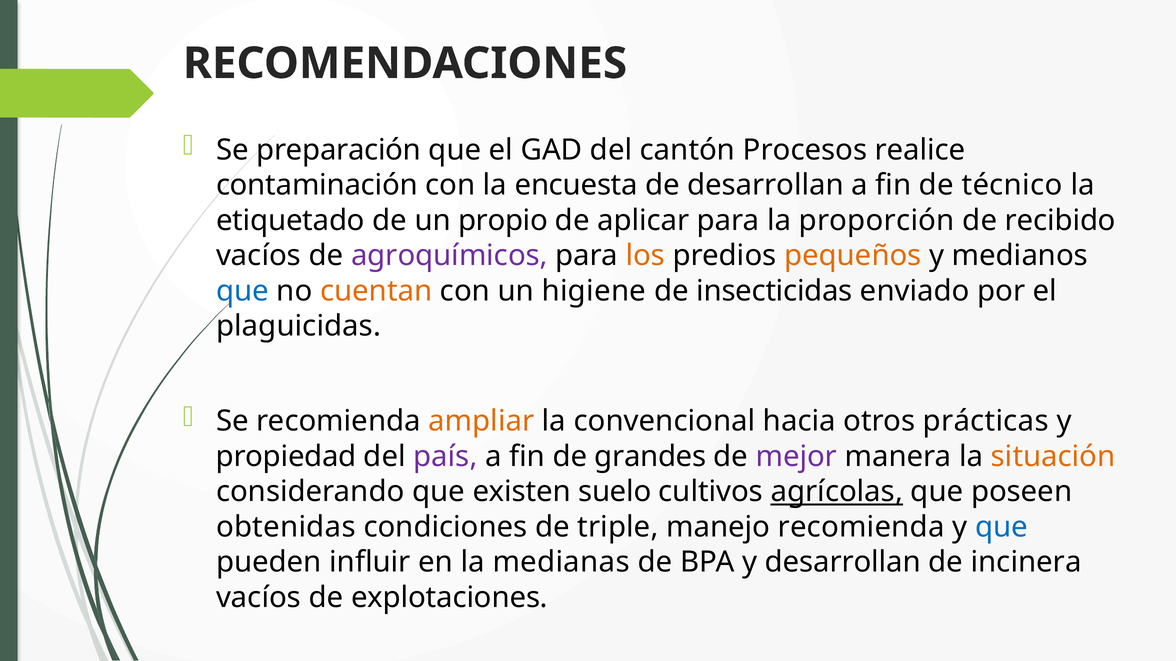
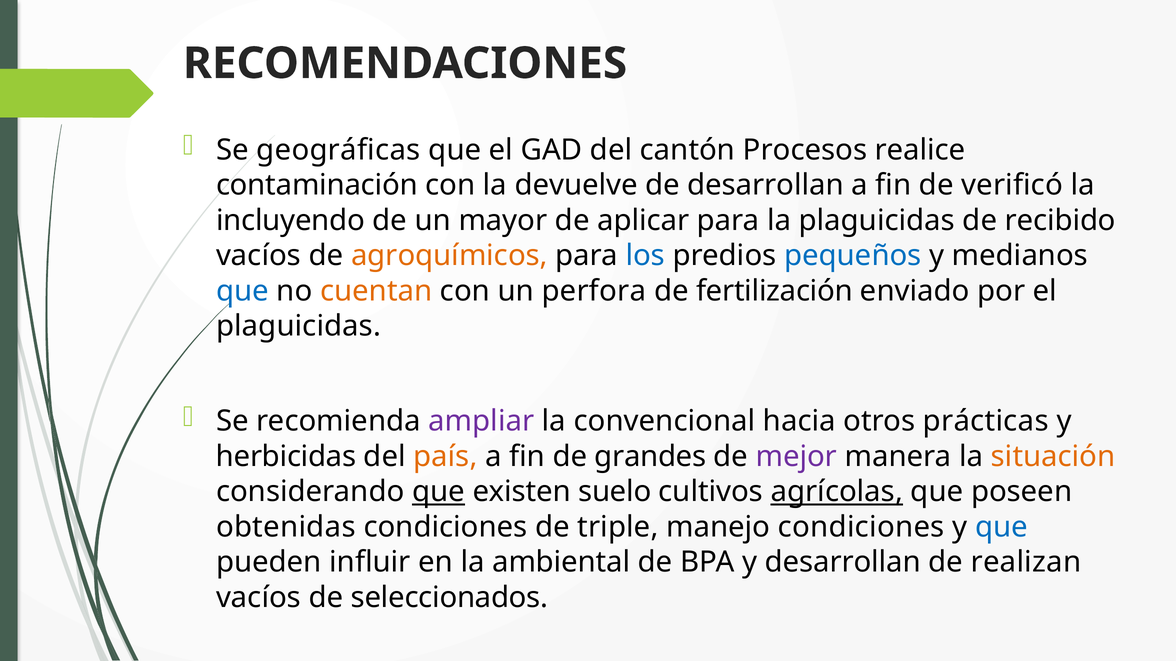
preparación: preparación -> geográficas
encuesta: encuesta -> devuelve
técnico: técnico -> verificó
etiquetado: etiquetado -> incluyendo
propio: propio -> mayor
la proporción: proporción -> plaguicidas
agroquímicos colour: purple -> orange
los colour: orange -> blue
pequeños colour: orange -> blue
higiene: higiene -> perfora
insecticidas: insecticidas -> fertilización
ampliar colour: orange -> purple
propiedad: propiedad -> herbicidas
país colour: purple -> orange
que at (439, 492) underline: none -> present
manejo recomienda: recomienda -> condiciones
medianas: medianas -> ambiental
incinera: incinera -> realizan
explotaciones: explotaciones -> seleccionados
